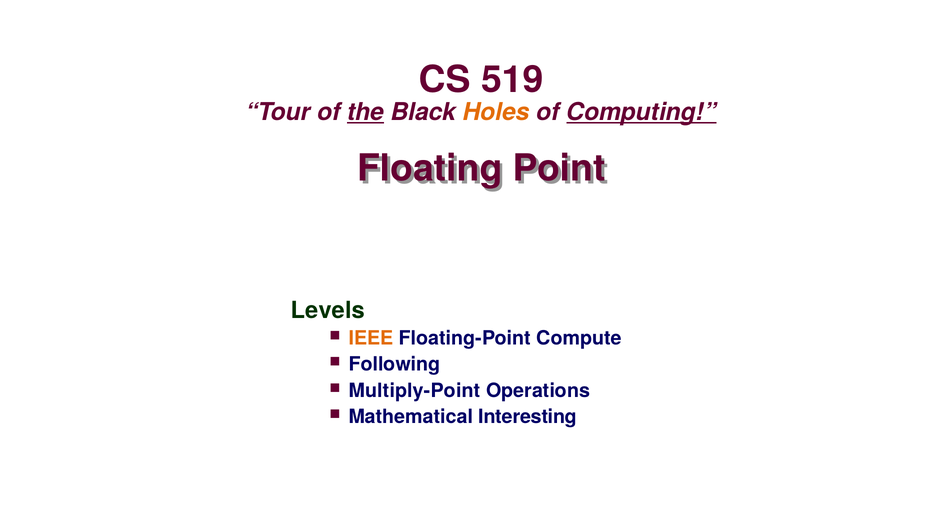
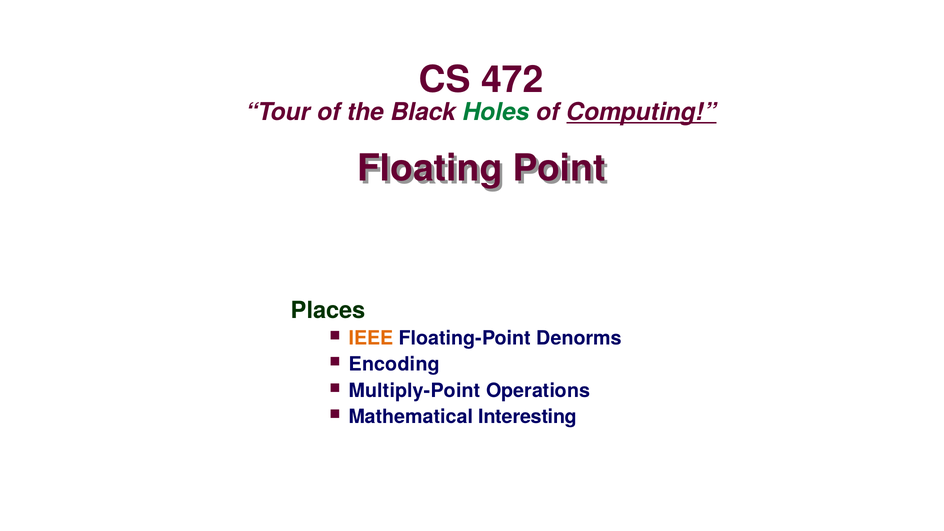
519: 519 -> 472
the underline: present -> none
Holes colour: orange -> green
Levels: Levels -> Places
Compute: Compute -> Denorms
Following: Following -> Encoding
